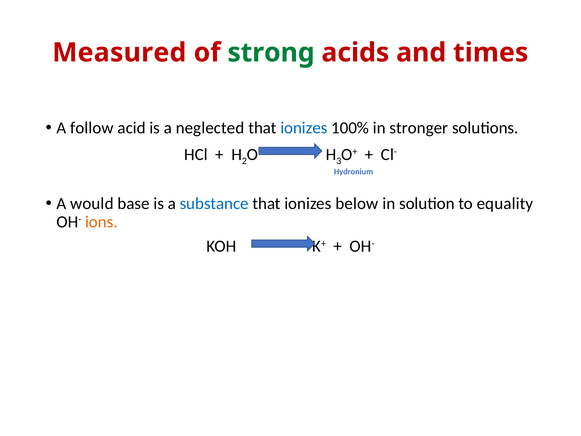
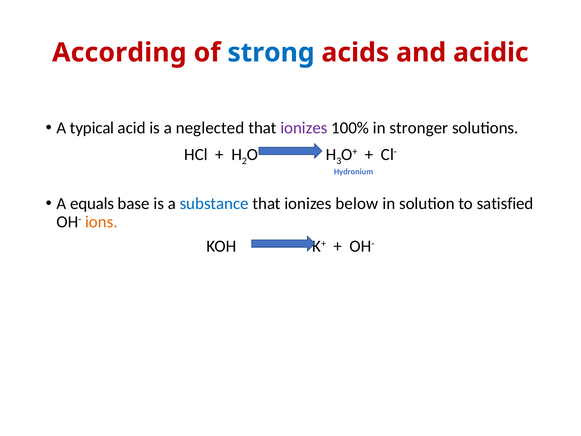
Measured: Measured -> According
strong colour: green -> blue
times: times -> acidic
follow: follow -> typical
ionizes at (304, 128) colour: blue -> purple
would: would -> equals
equality: equality -> satisfied
